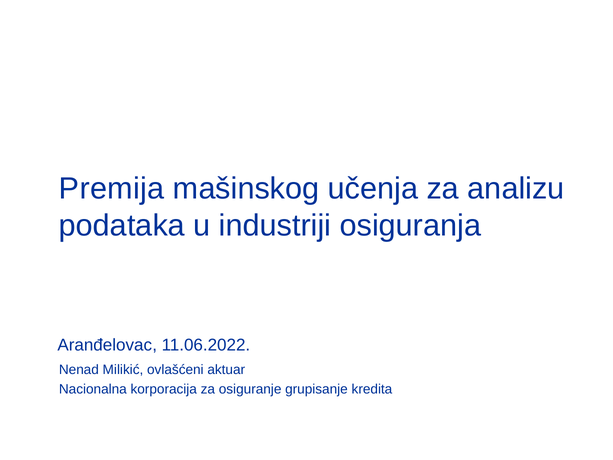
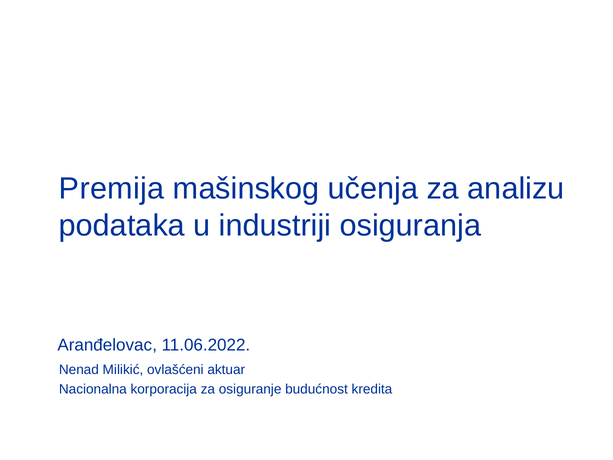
grupisanje: grupisanje -> budućnost
